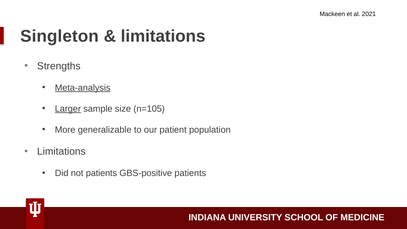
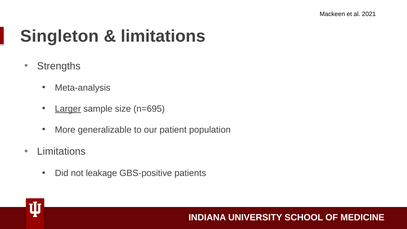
Meta-analysis underline: present -> none
n=105: n=105 -> n=695
not patients: patients -> leakage
